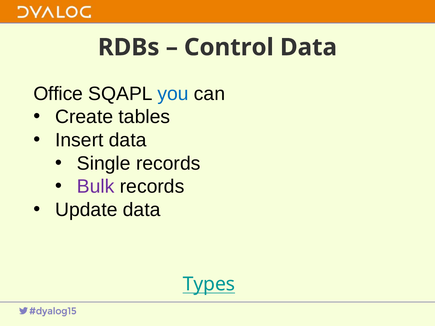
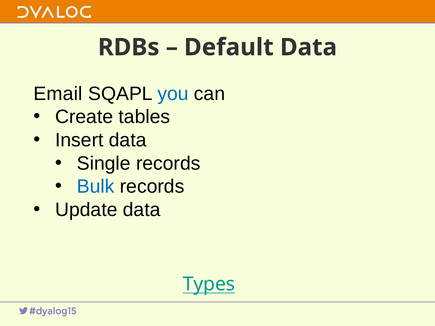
Control: Control -> Default
Office: Office -> Email
Bulk colour: purple -> blue
